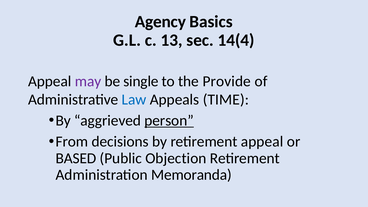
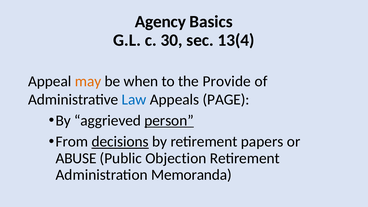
13: 13 -> 30
14(4: 14(4 -> 13(4
may colour: purple -> orange
single: single -> when
TIME: TIME -> PAGE
decisions underline: none -> present
retirement appeal: appeal -> papers
BASED: BASED -> ABUSE
